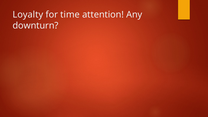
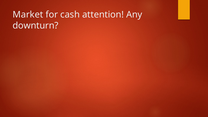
Loyalty: Loyalty -> Market
time: time -> cash
